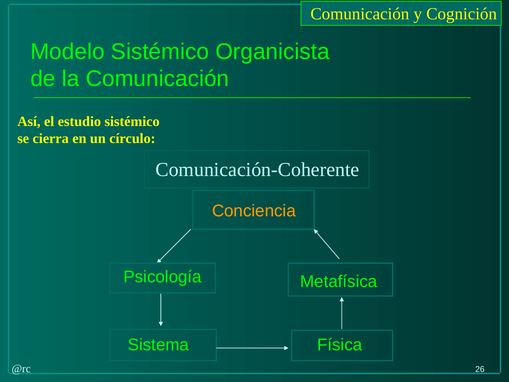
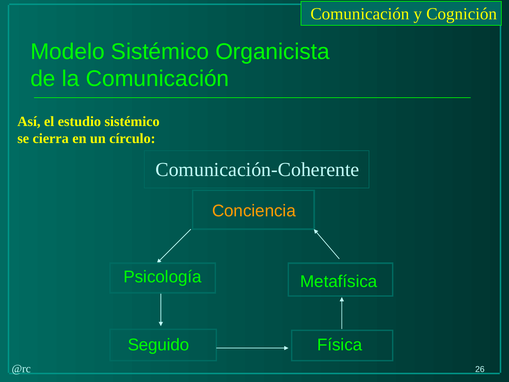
Sistema: Sistema -> Seguido
